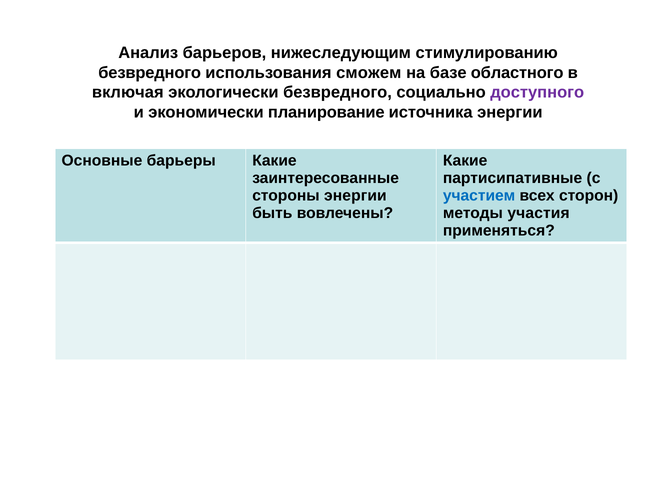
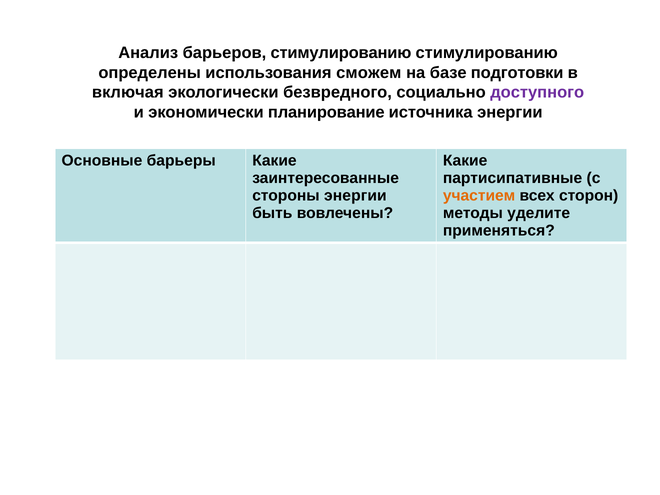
барьеров нижеследующим: нижеследующим -> стимулированию
безвредного at (150, 73): безвредного -> определены
областного: областного -> подготовки
участием colour: blue -> orange
участия: участия -> уделите
